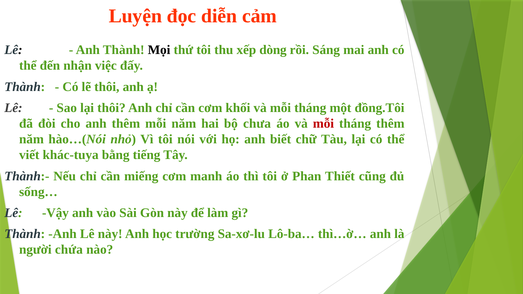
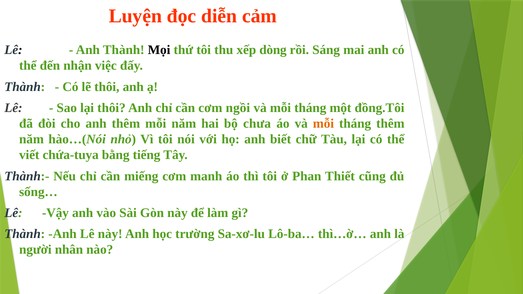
khối: khối -> ngồi
mỗi at (323, 124) colour: red -> orange
khác-tuya: khác-tuya -> chứa-tuya
chứa: chứa -> nhân
